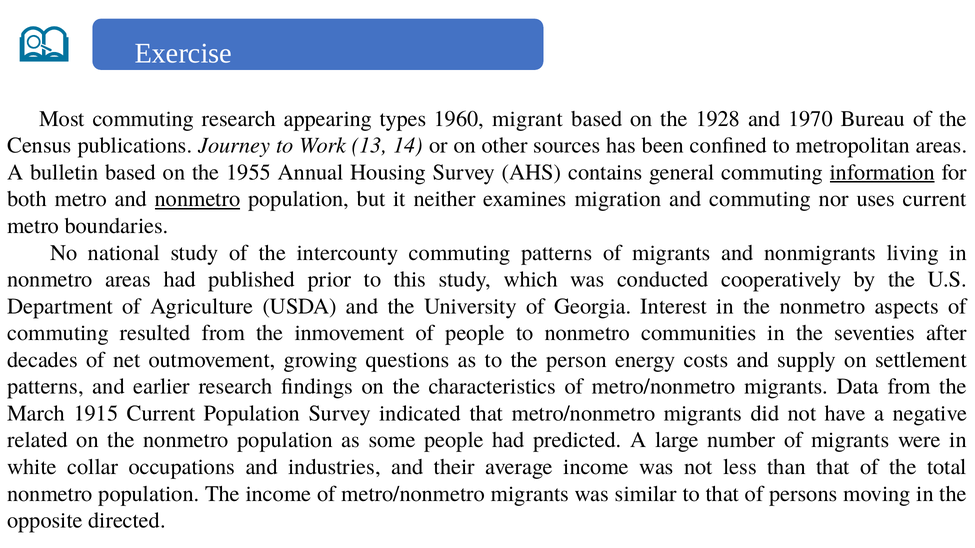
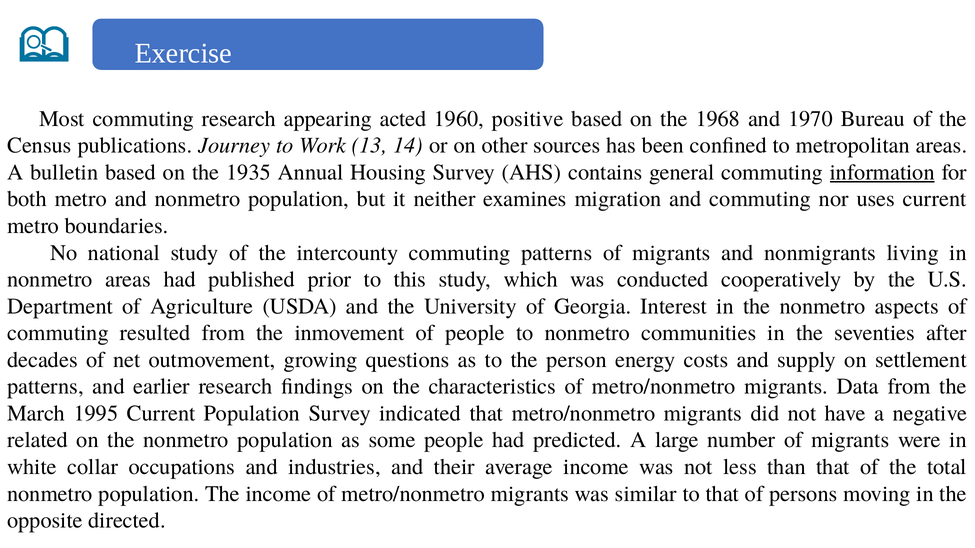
types: types -> acted
migrant: migrant -> positive
1928: 1928 -> 1968
1955: 1955 -> 1935
nonmetro at (197, 199) underline: present -> none
1915: 1915 -> 1995
